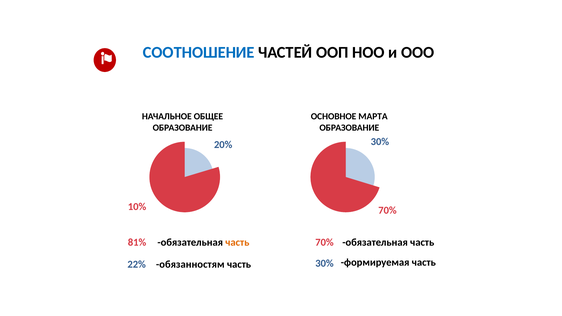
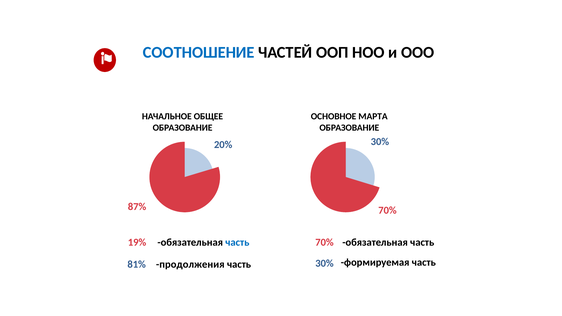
10%: 10% -> 87%
81%: 81% -> 19%
часть at (237, 243) colour: orange -> blue
обязанностям: обязанностям -> продолжения
22%: 22% -> 81%
